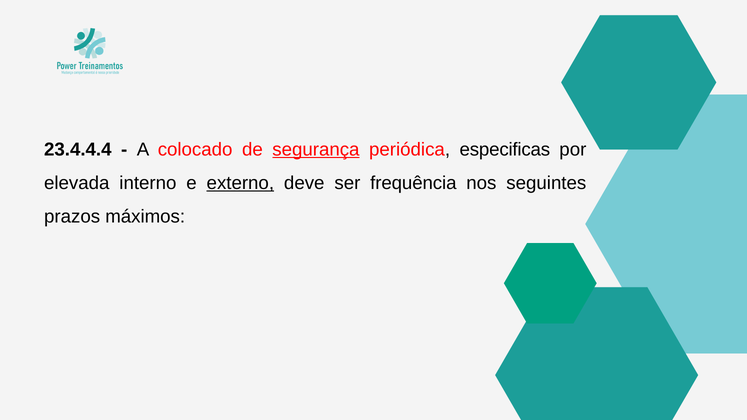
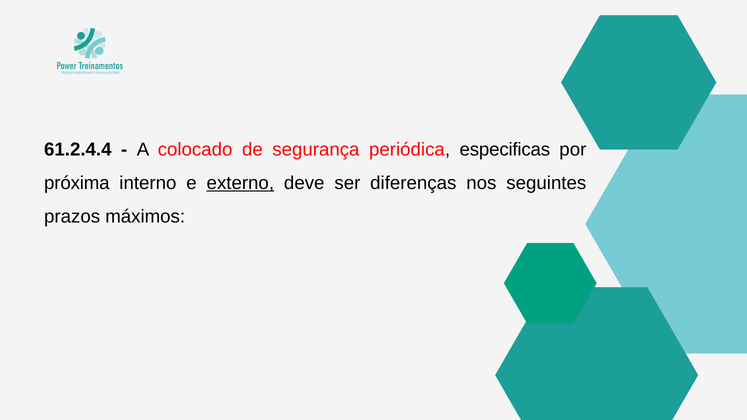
23.4.4.4: 23.4.4.4 -> 61.2.4.4
segurança underline: present -> none
elevada: elevada -> próxima
frequência: frequência -> diferenças
